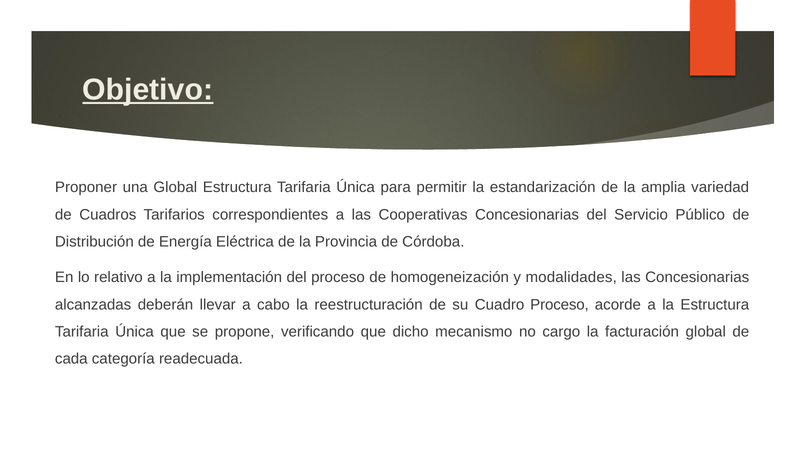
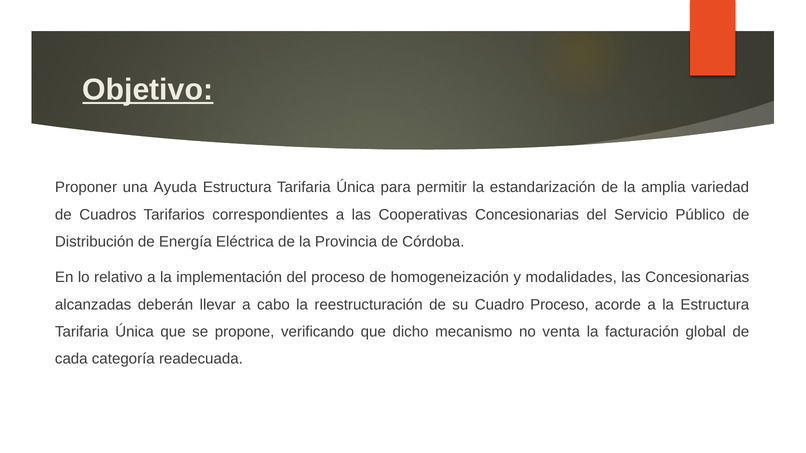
una Global: Global -> Ayuda
cargo: cargo -> venta
